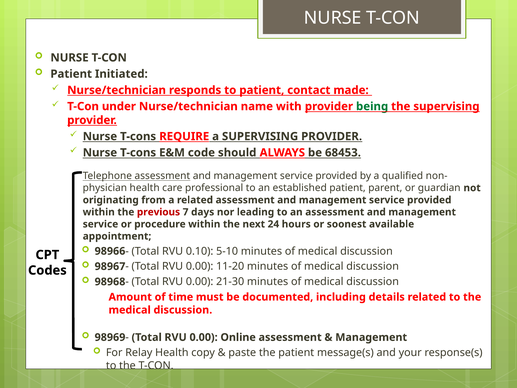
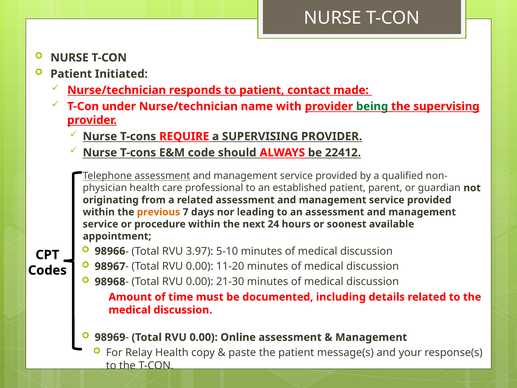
68453: 68453 -> 22412
previous colour: red -> orange
0.10: 0.10 -> 3.97
